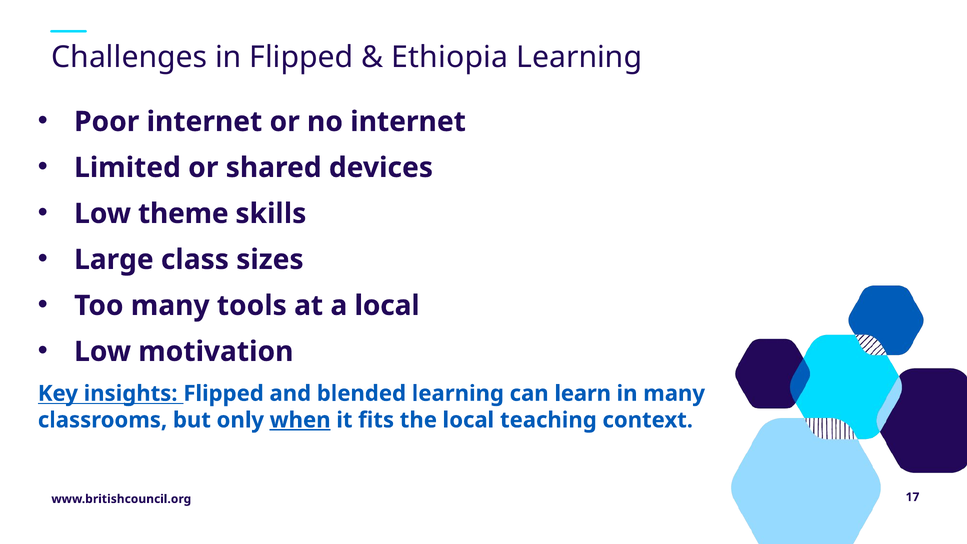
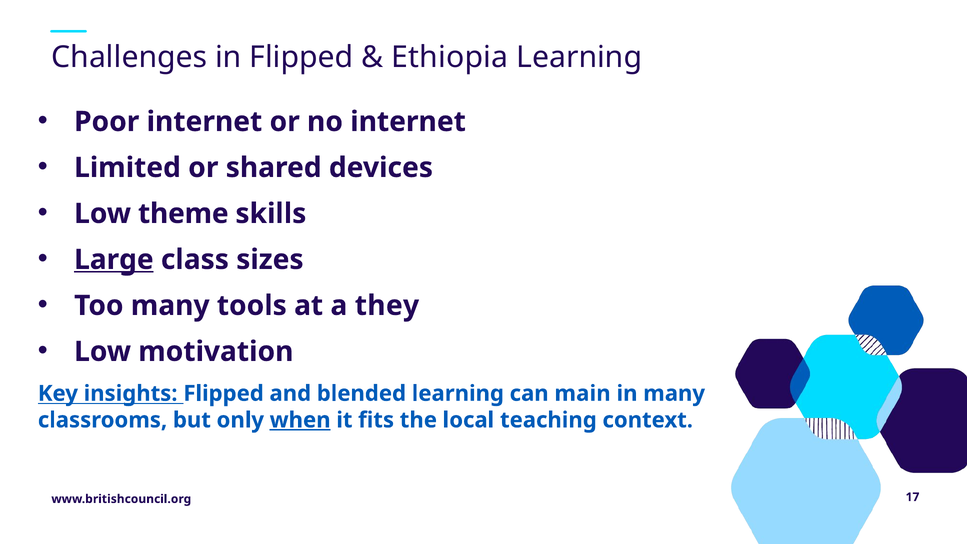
Large underline: none -> present
a local: local -> they
learn: learn -> main
